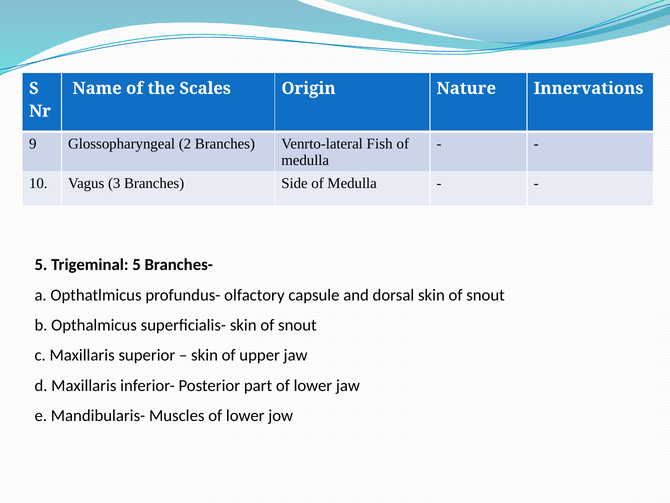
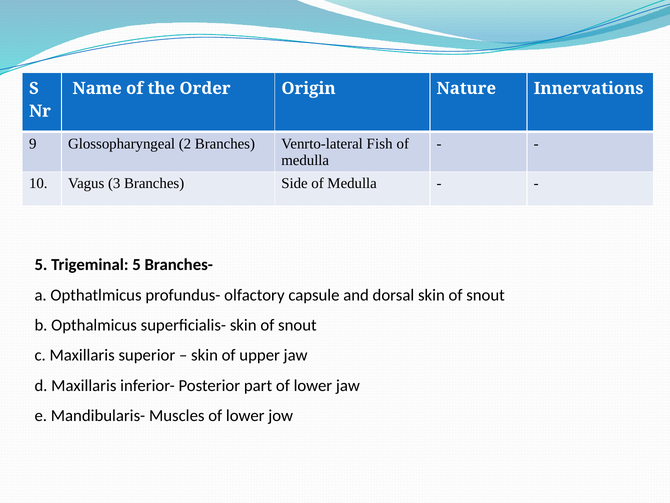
Scales: Scales -> Order
